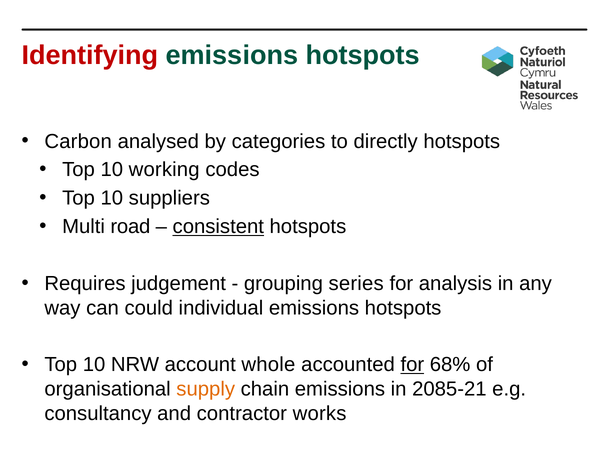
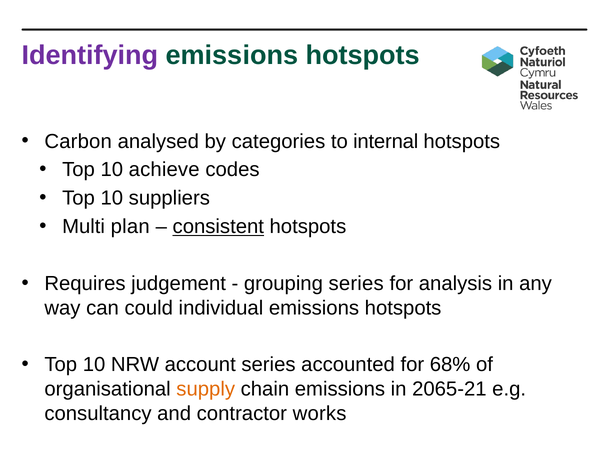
Identifying colour: red -> purple
directly: directly -> internal
working: working -> achieve
road: road -> plan
account whole: whole -> series
for at (412, 365) underline: present -> none
2085-21: 2085-21 -> 2065-21
